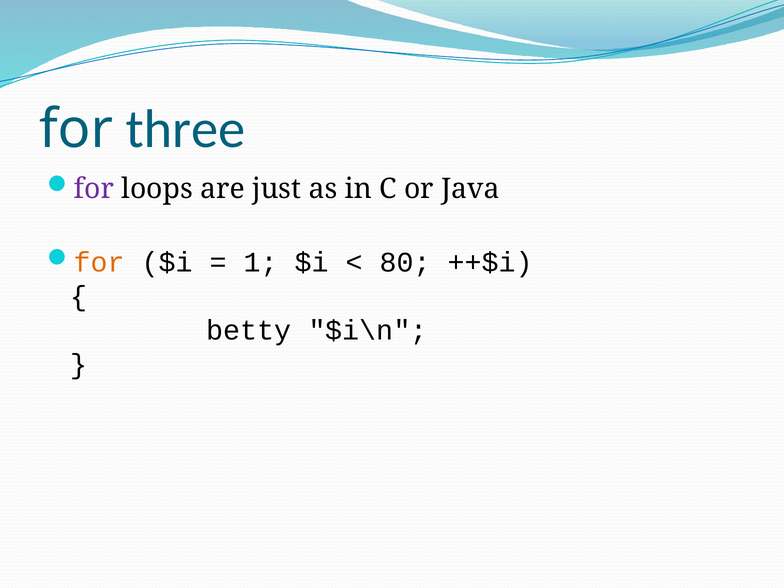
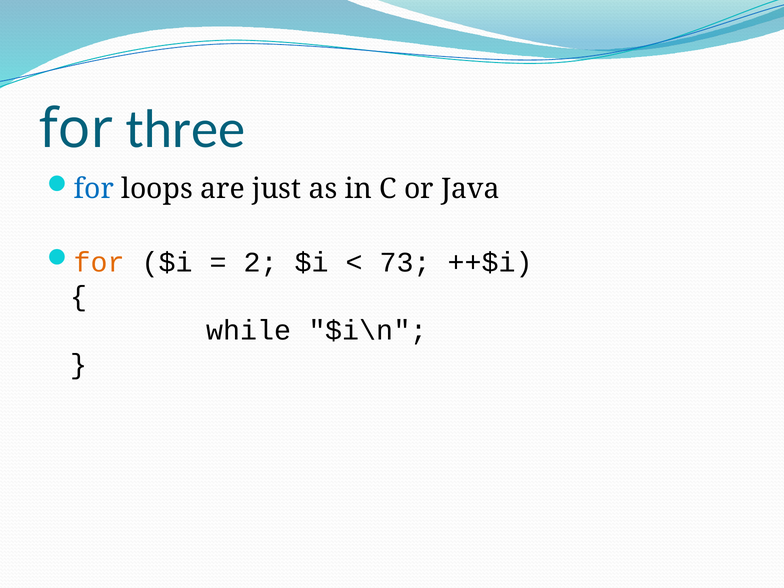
for at (94, 189) colour: purple -> blue
1: 1 -> 2
80: 80 -> 73
betty: betty -> while
